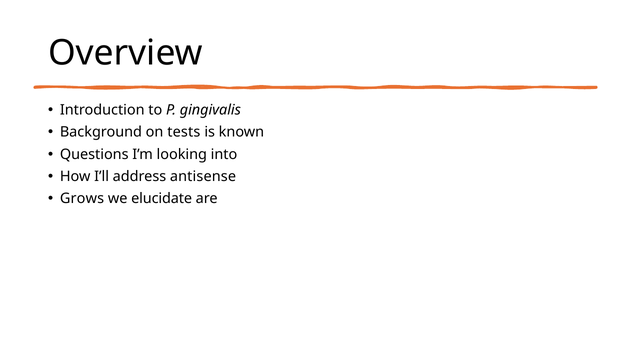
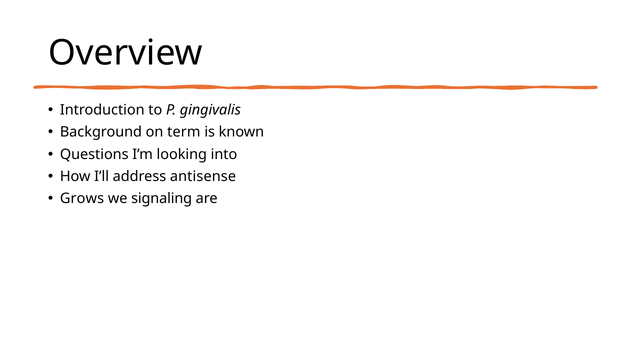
tests: tests -> term
elucidate: elucidate -> signaling
